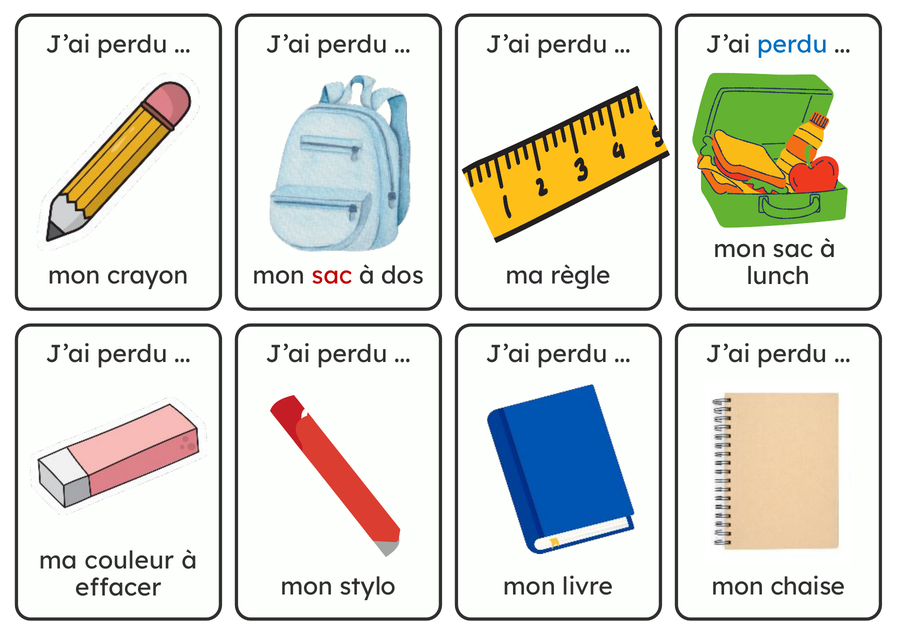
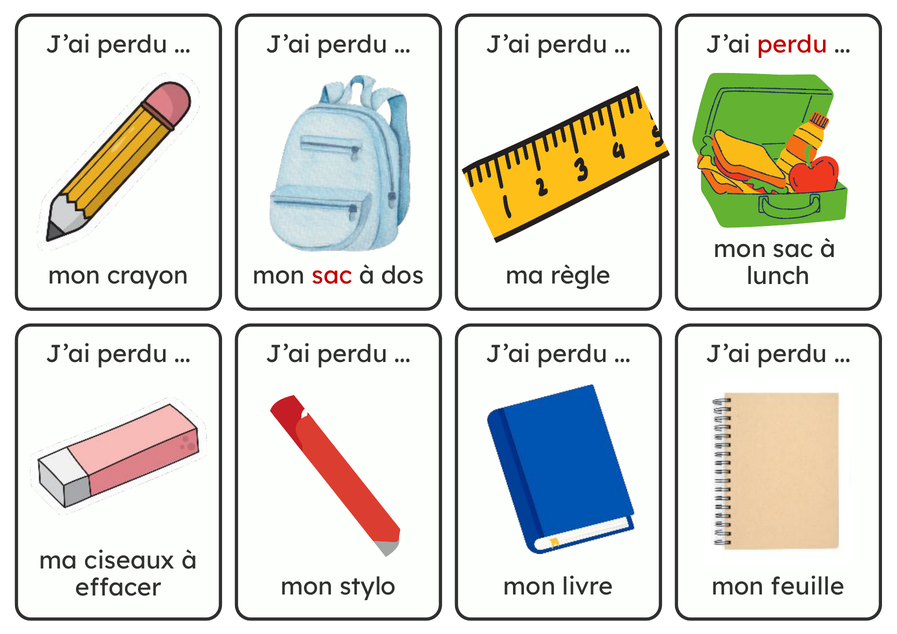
perdu at (792, 45) colour: blue -> red
couleur: couleur -> ciseaux
chaise: chaise -> feuille
